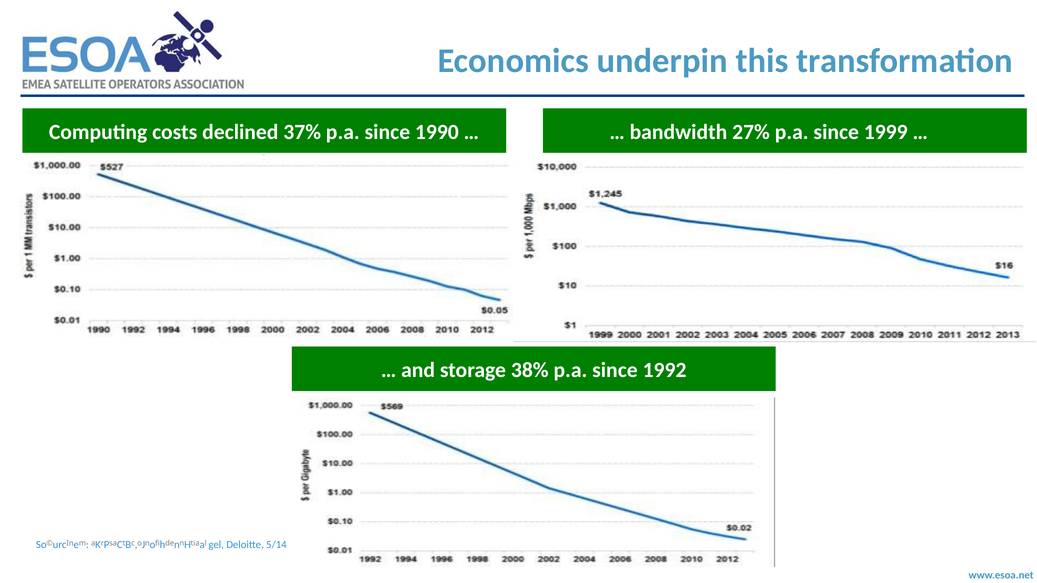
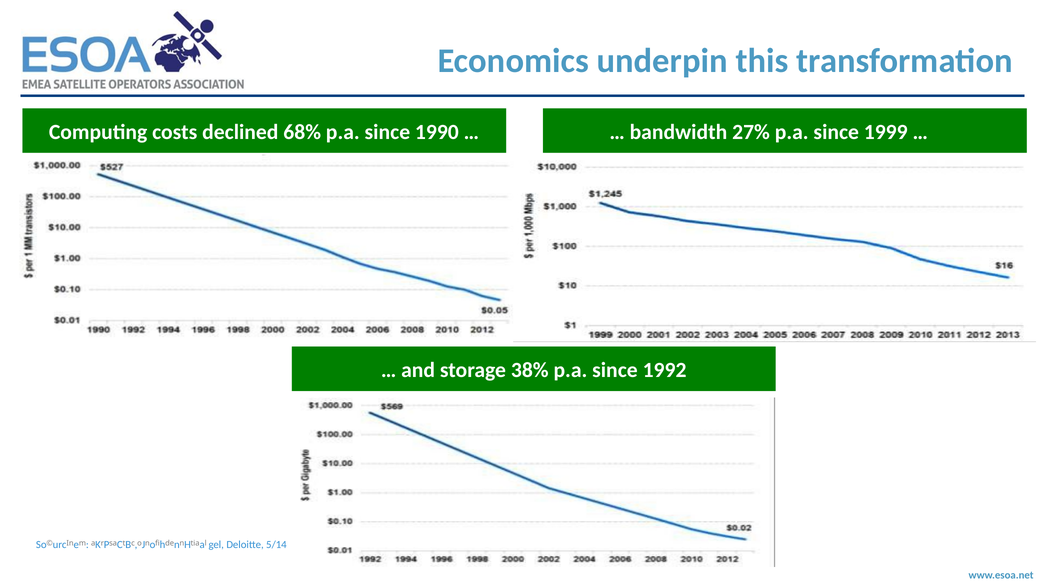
37%: 37% -> 68%
